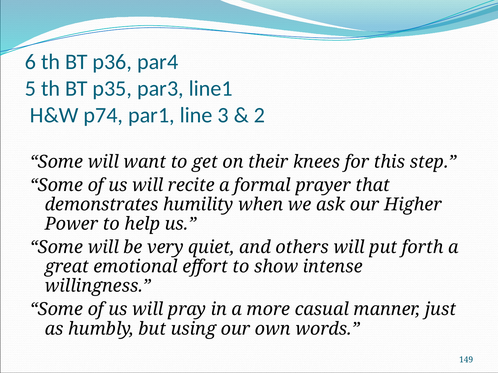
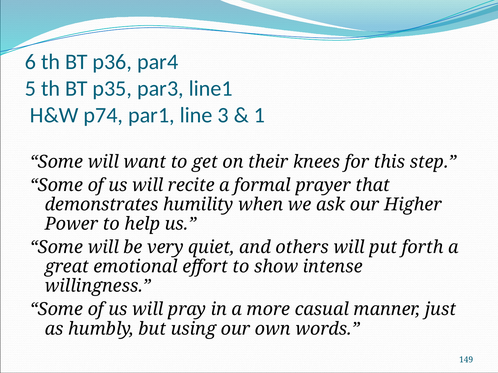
2: 2 -> 1
